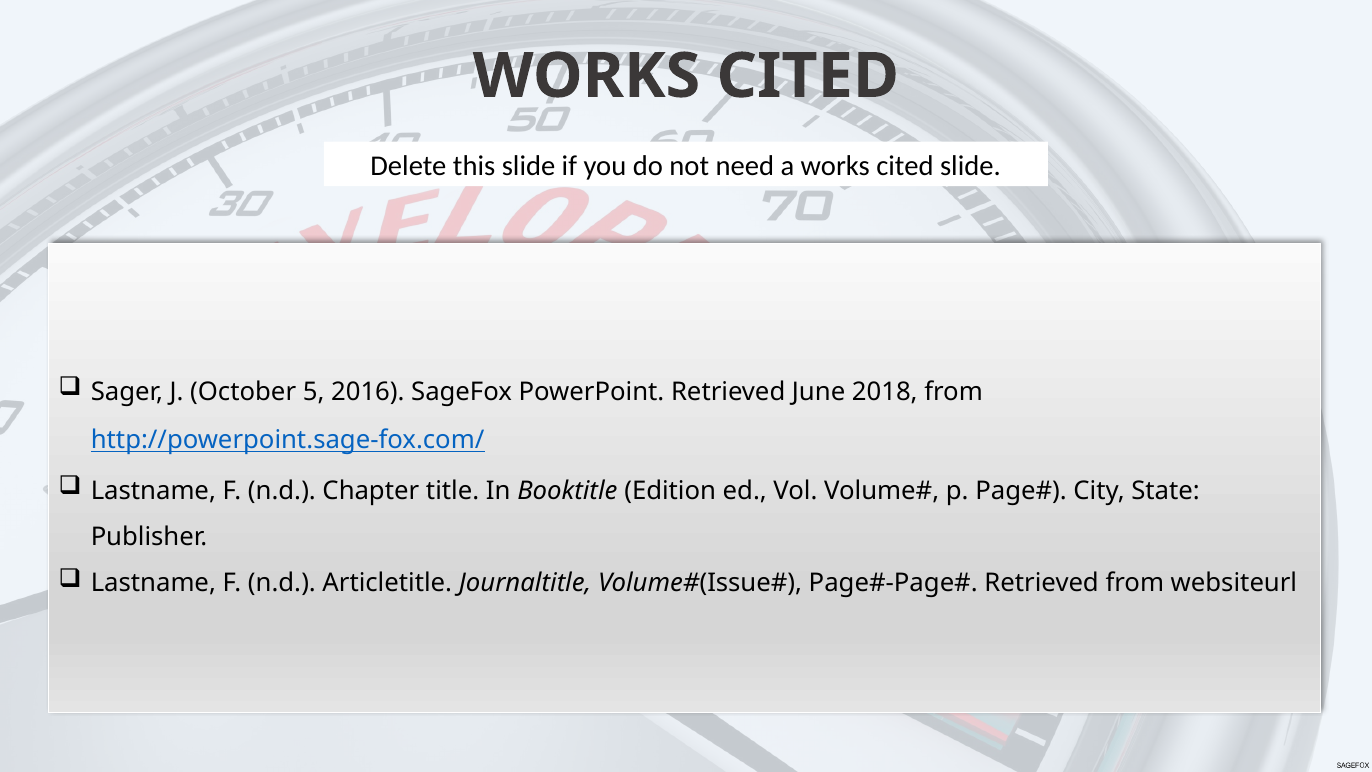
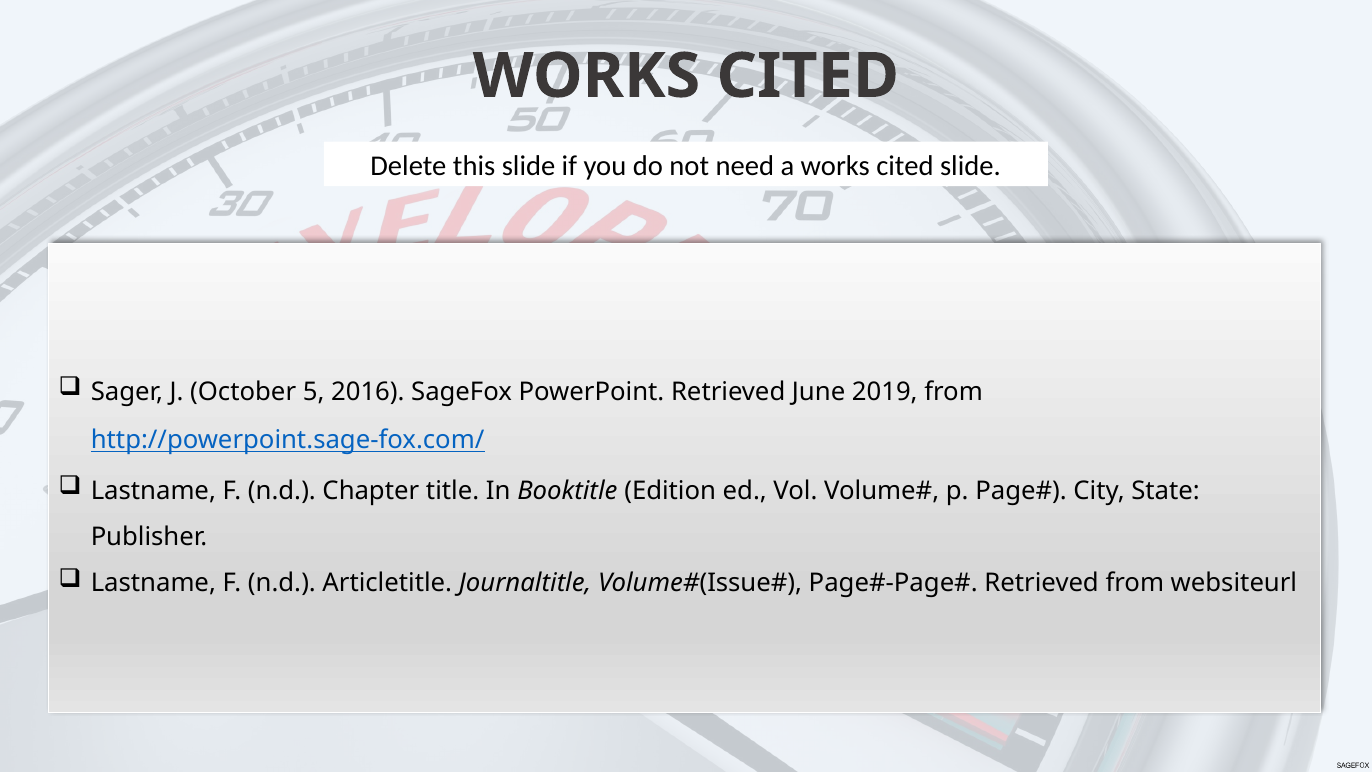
2018: 2018 -> 2019
